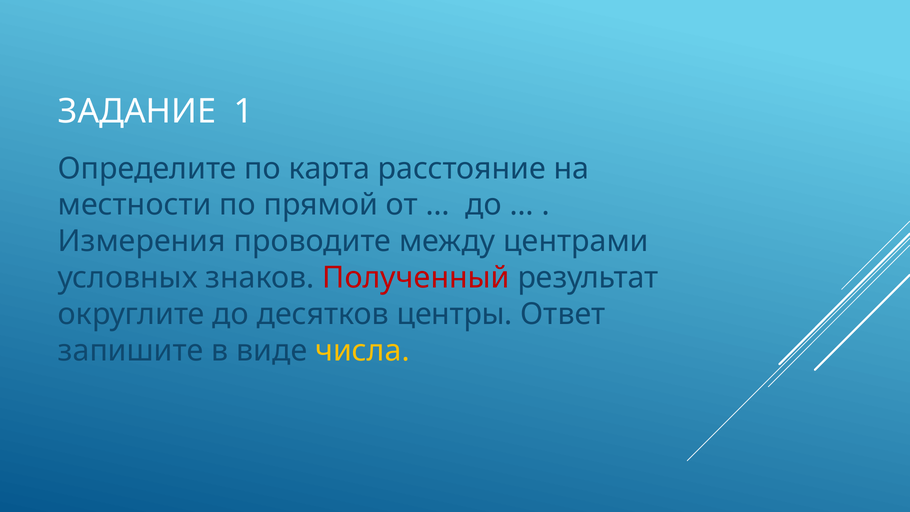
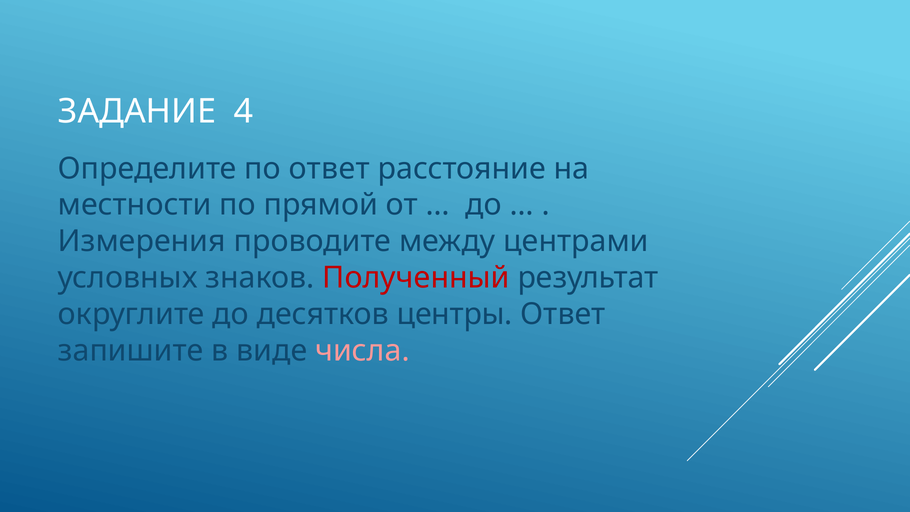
1: 1 -> 4
по карта: карта -> ответ
числа colour: yellow -> pink
